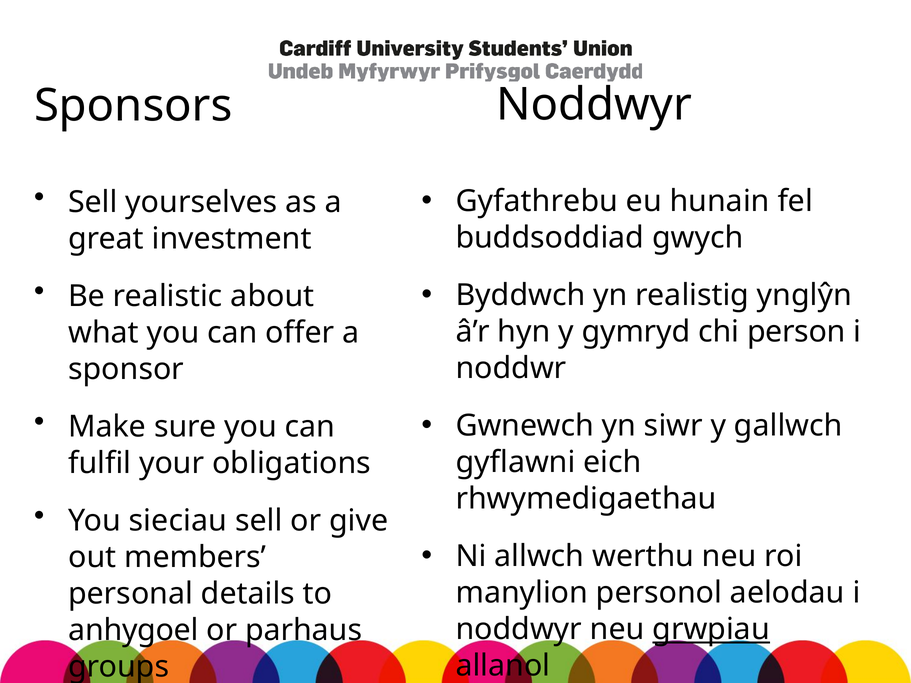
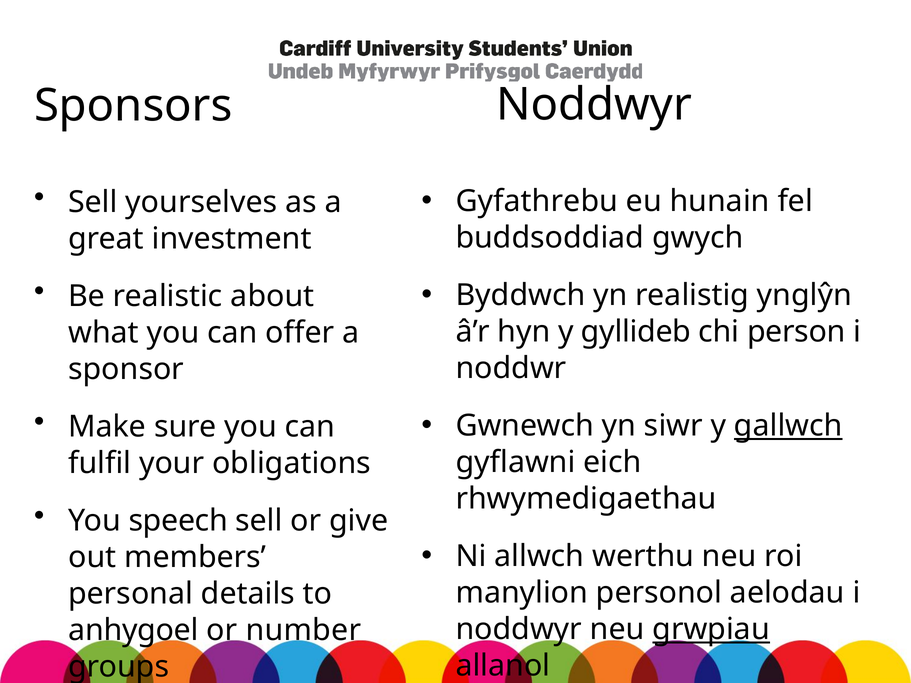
gymryd: gymryd -> gyllideb
gallwch underline: none -> present
sieciau: sieciau -> speech
parhaus: parhaus -> number
